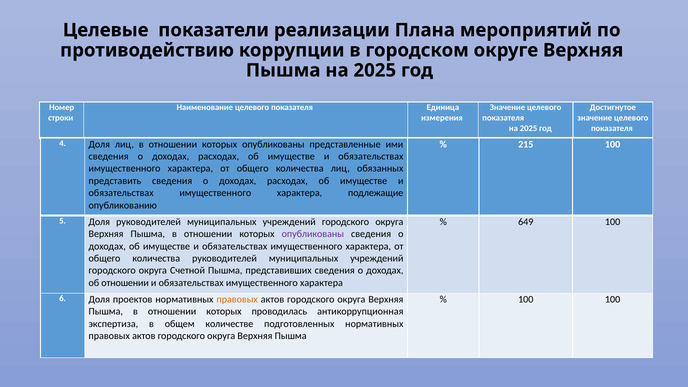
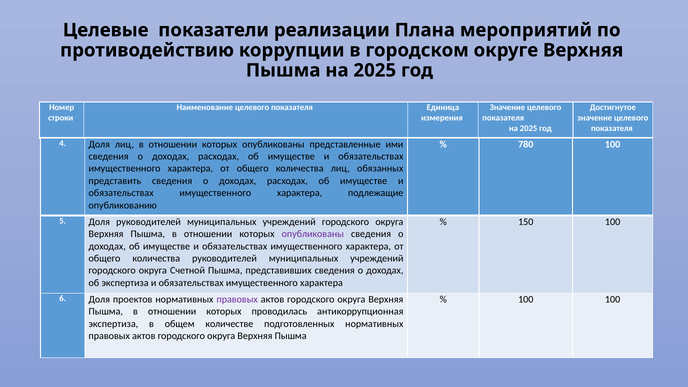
215: 215 -> 780
649: 649 -> 150
об отношении: отношении -> экспертиза
правовых at (237, 299) colour: orange -> purple
